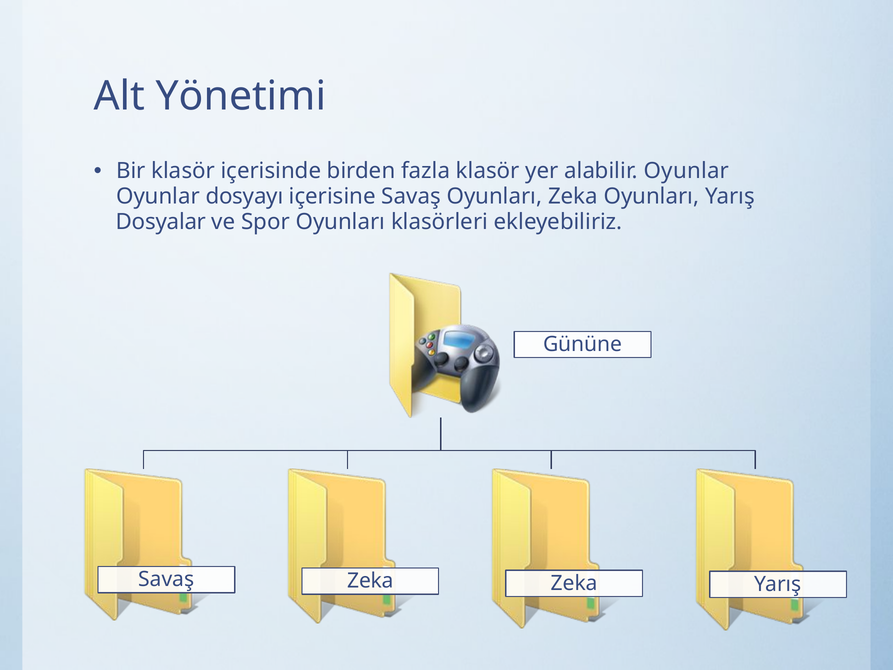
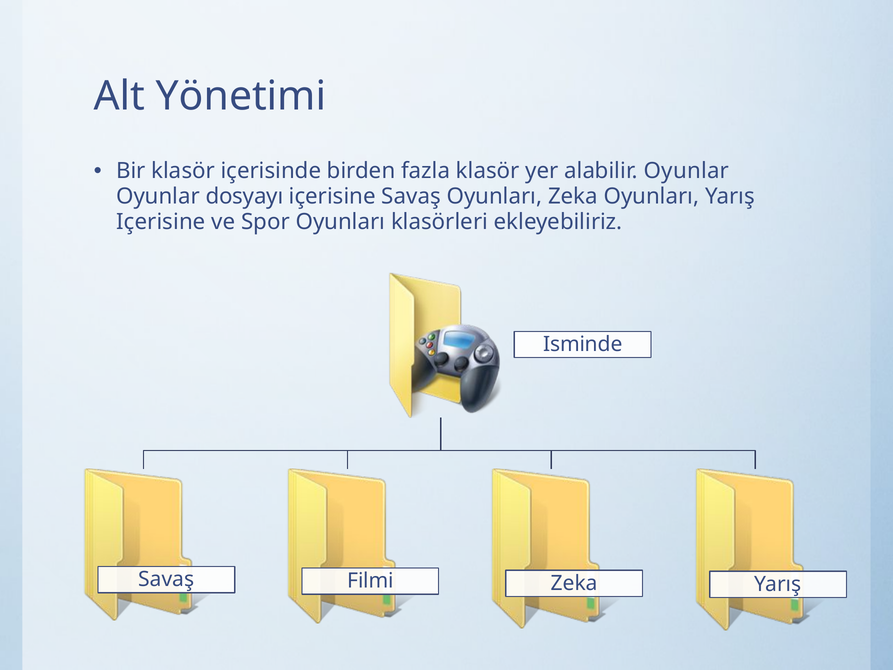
Dosyalar at (161, 222): Dosyalar -> Içerisine
Gününe: Gününe -> Isminde
Savaş Zeka: Zeka -> Filmi
